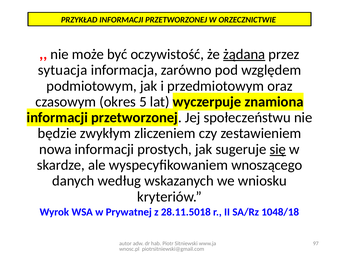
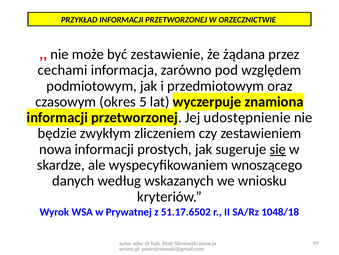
oczywistość: oczywistość -> zestawienie
żądana underline: present -> none
sytuacja: sytuacja -> cechami
społeczeństwu: społeczeństwu -> udostępnienie
28.11.5018: 28.11.5018 -> 51.17.6502
